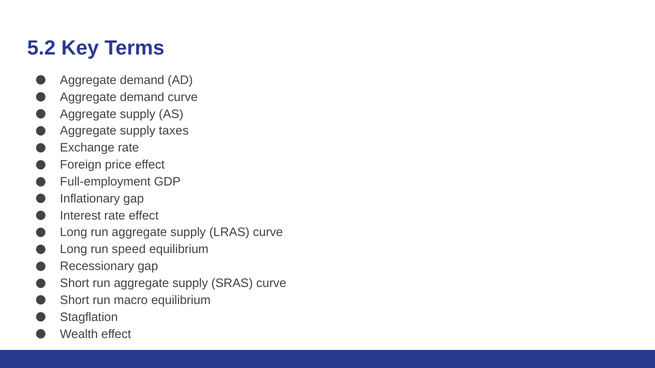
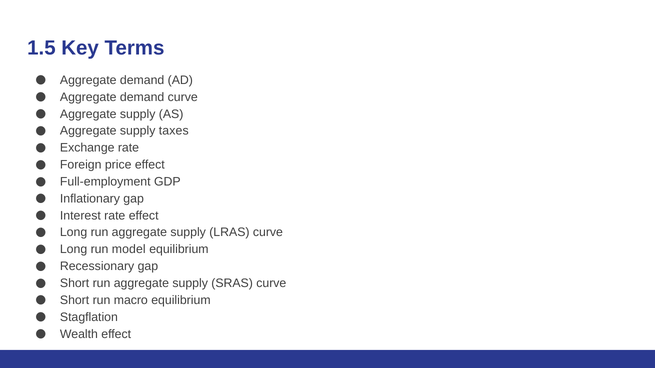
5.2: 5.2 -> 1.5
speed: speed -> model
